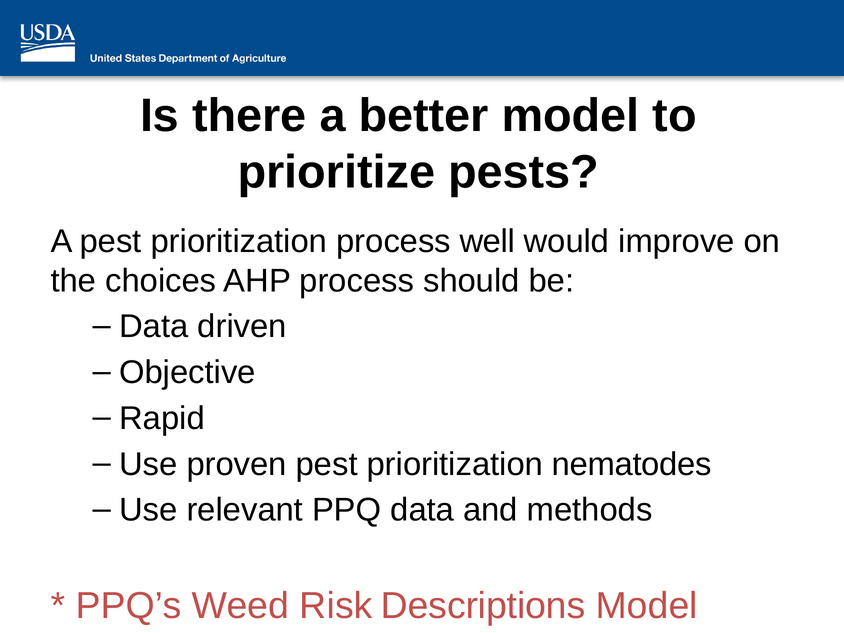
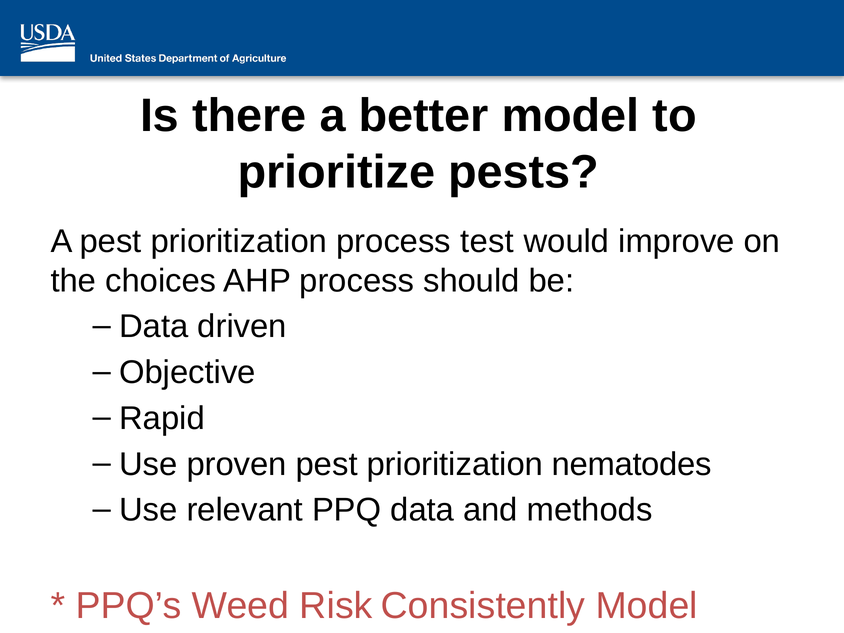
well: well -> test
Descriptions: Descriptions -> Consistently
